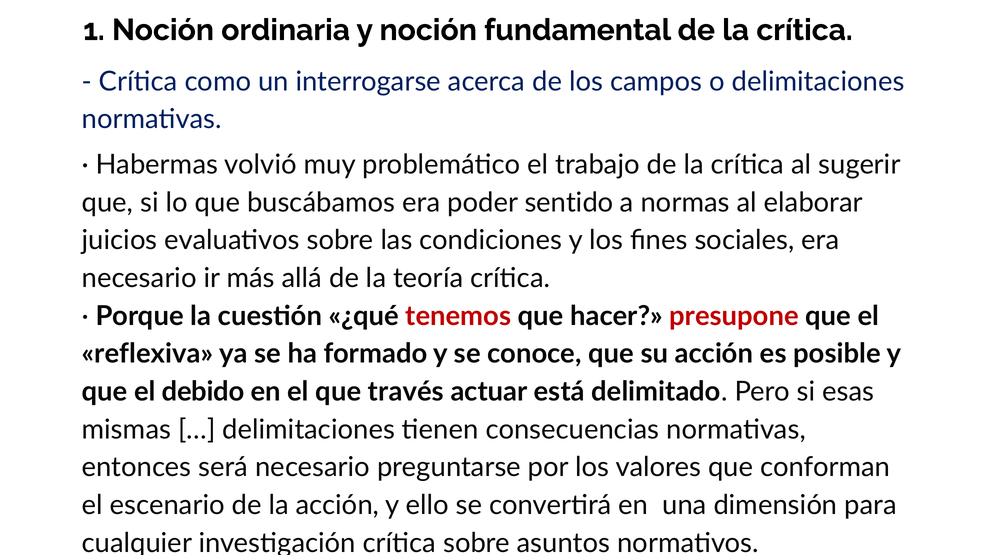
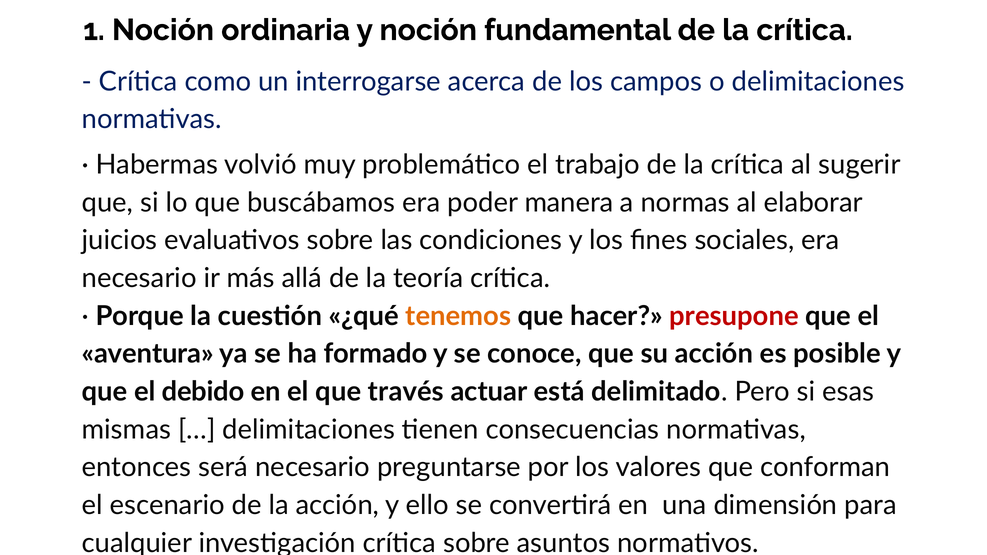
sentido: sentido -> manera
tenemos colour: red -> orange
reflexiva: reflexiva -> aventura
